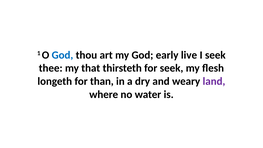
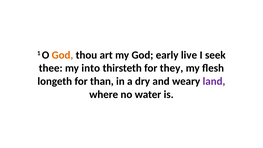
God at (62, 55) colour: blue -> orange
that: that -> into
for seek: seek -> they
